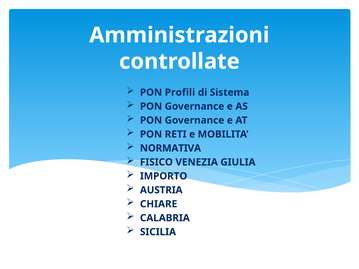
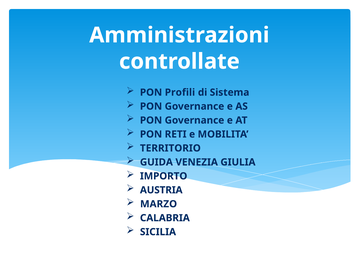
NORMATIVA: NORMATIVA -> TERRITORIO
FISICO: FISICO -> GUIDA
CHIARE: CHIARE -> MARZO
